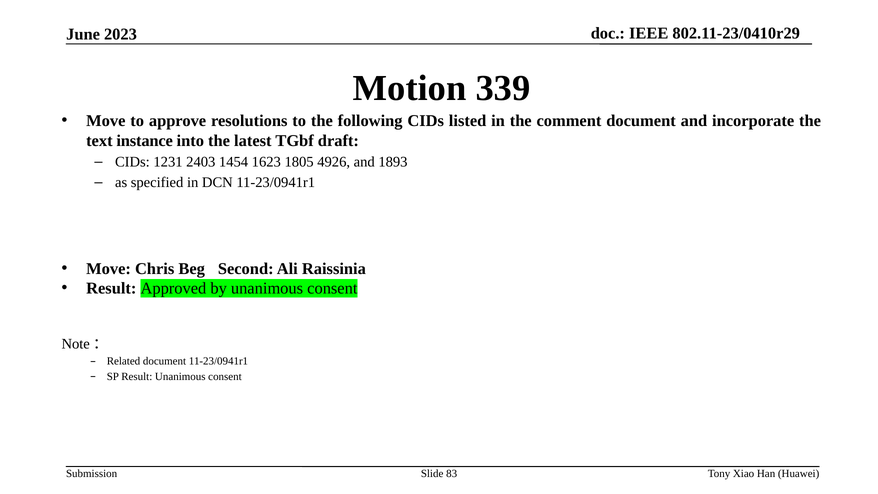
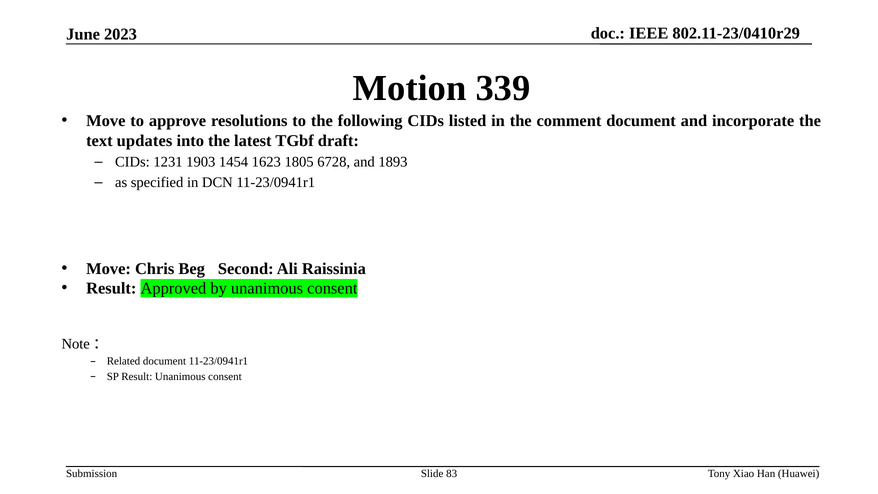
instance: instance -> updates
2403: 2403 -> 1903
4926: 4926 -> 6728
